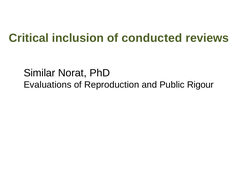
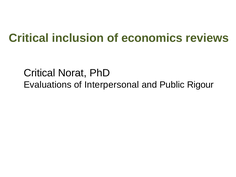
conducted: conducted -> economics
Similar at (39, 73): Similar -> Critical
Reproduction: Reproduction -> Interpersonal
